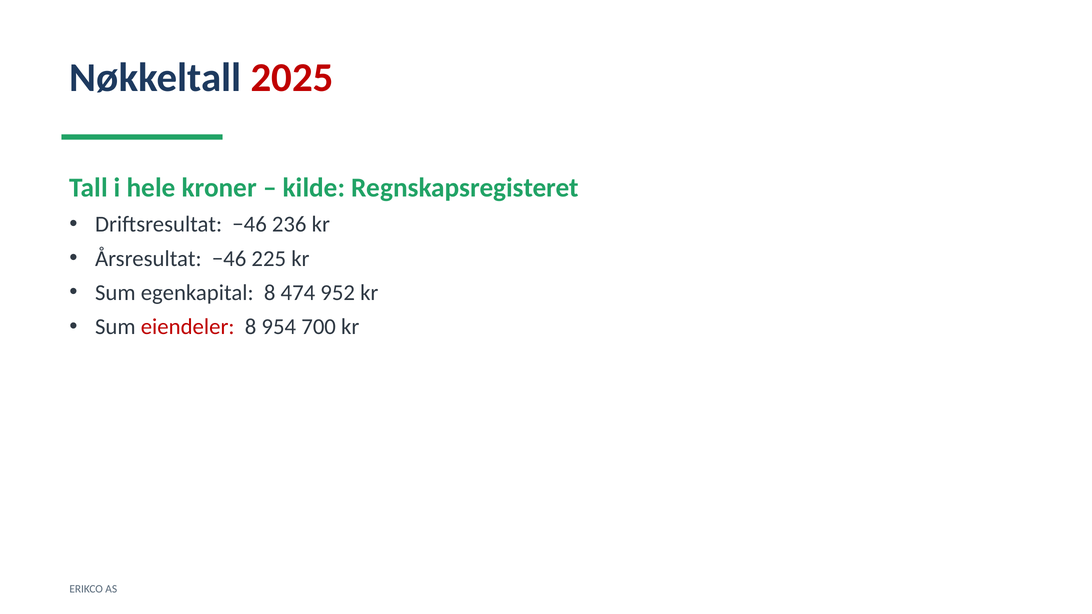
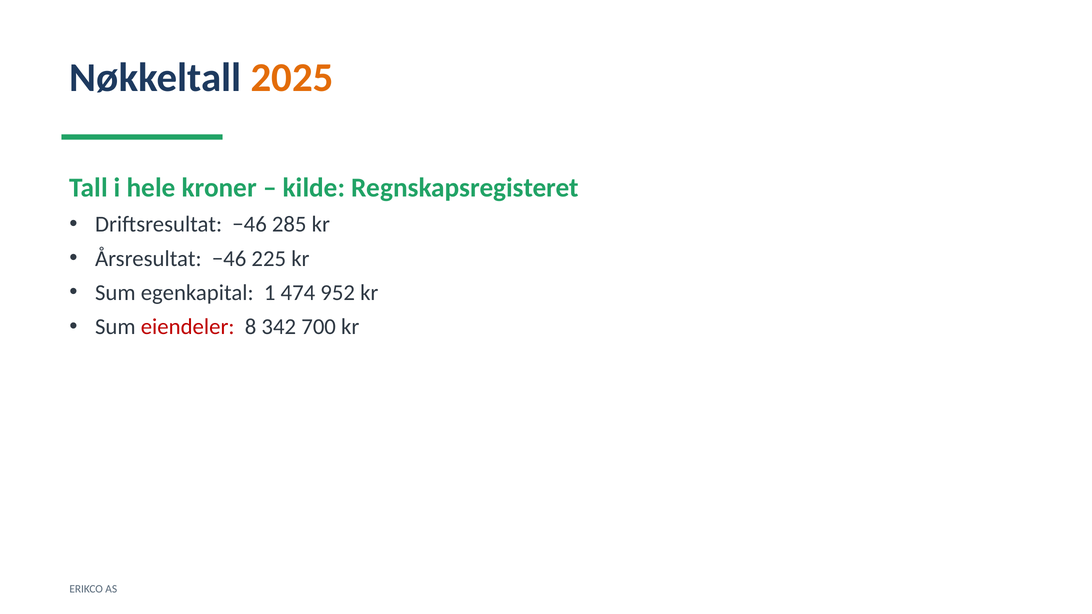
2025 colour: red -> orange
236: 236 -> 285
egenkapital 8: 8 -> 1
954: 954 -> 342
